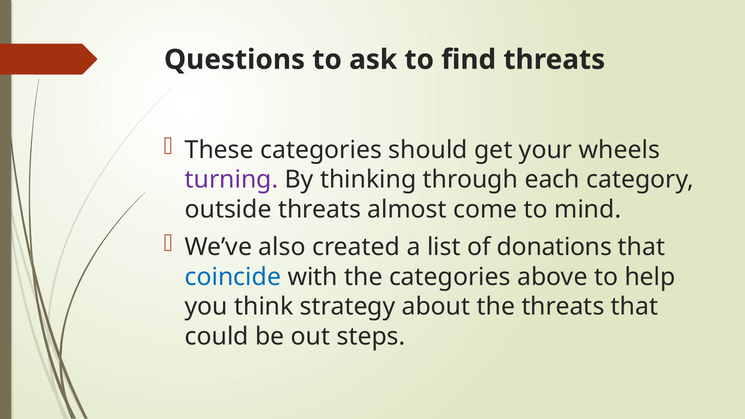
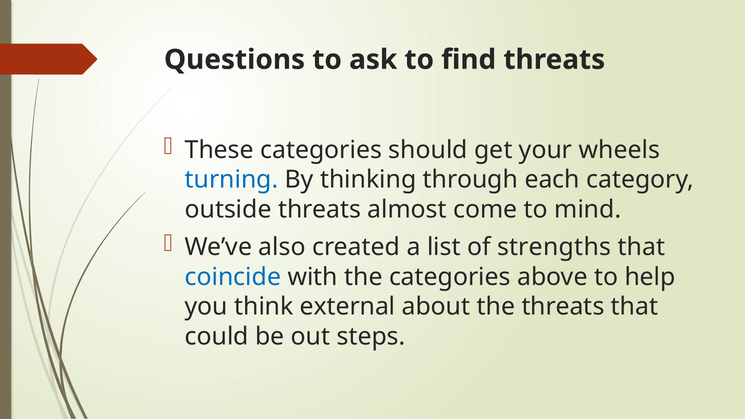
turning colour: purple -> blue
donations: donations -> strengths
strategy: strategy -> external
